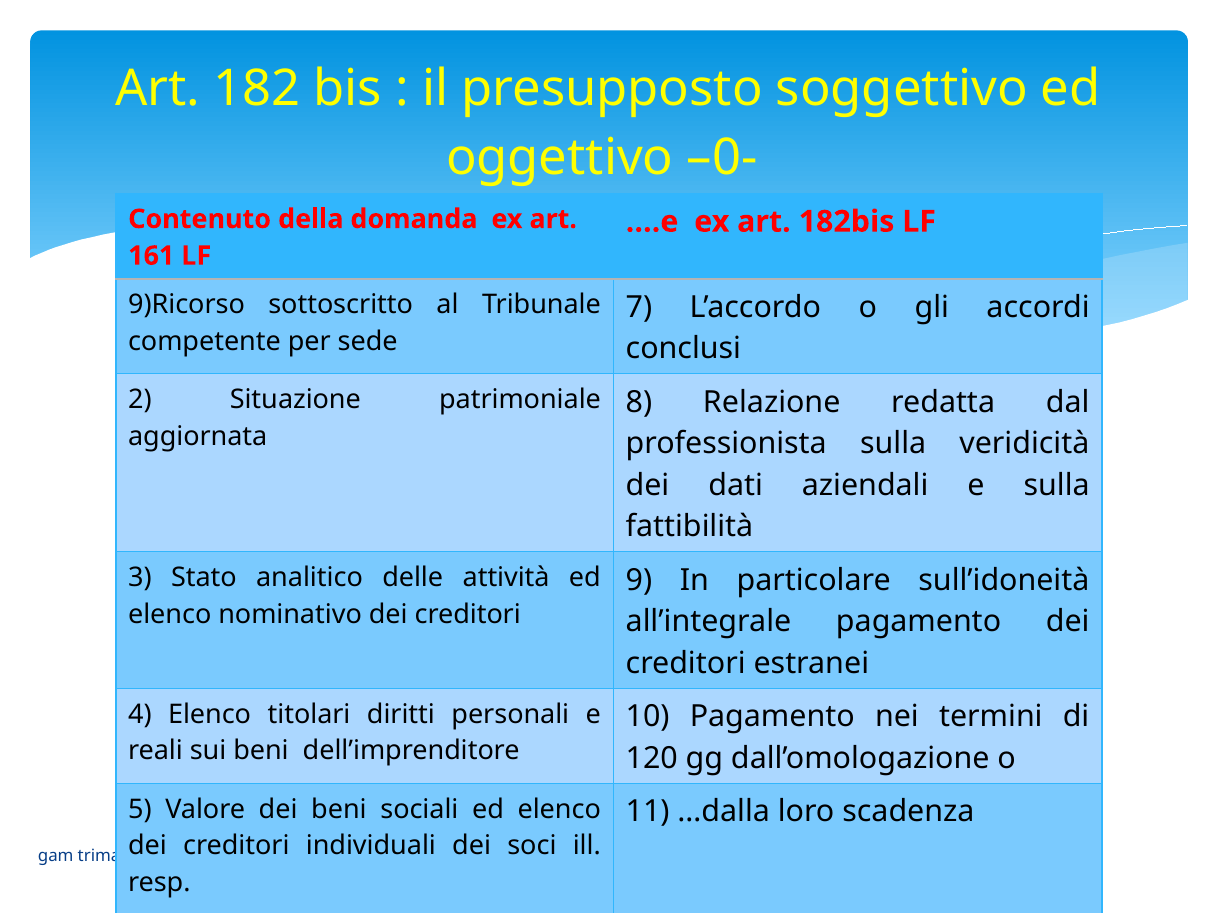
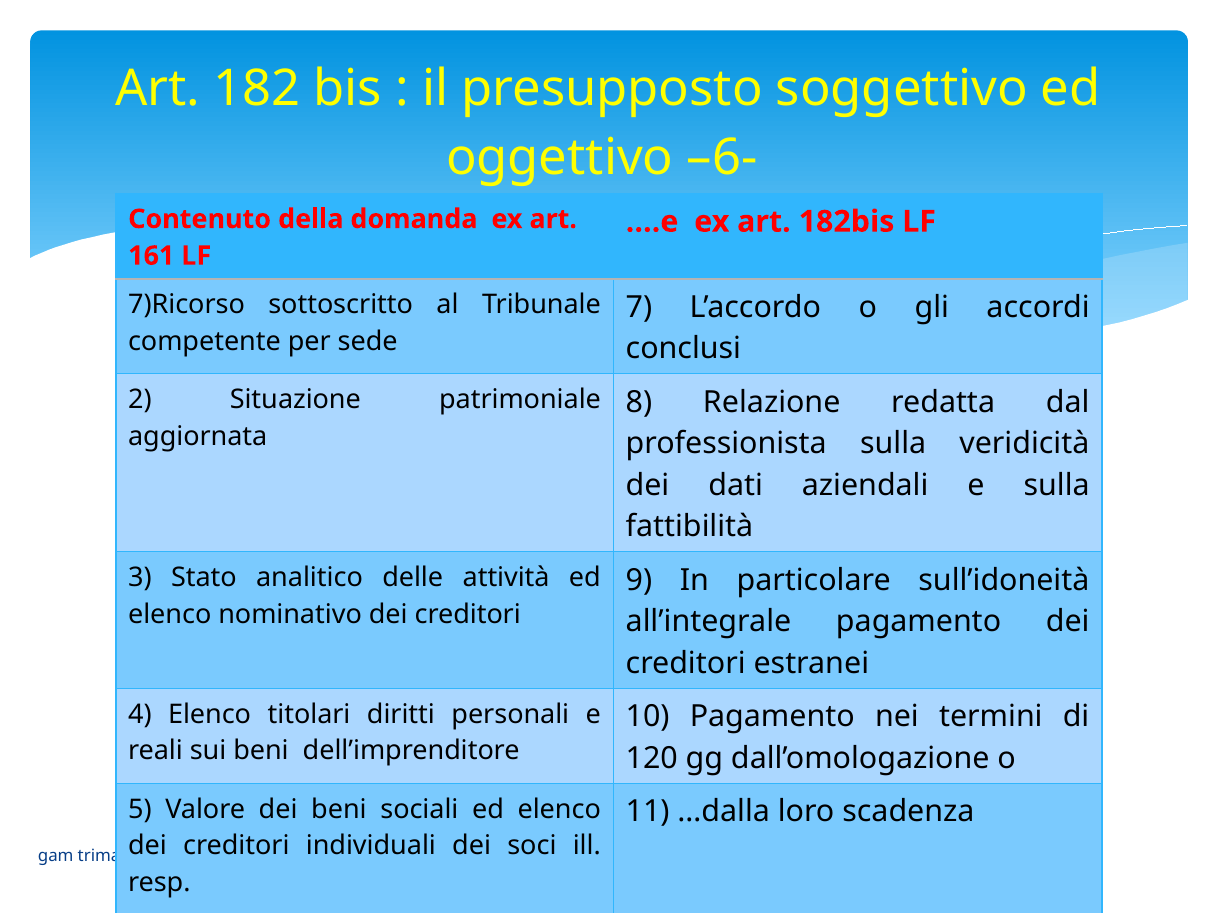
–0-: –0- -> –6-
9)Ricorso: 9)Ricorso -> 7)Ricorso
